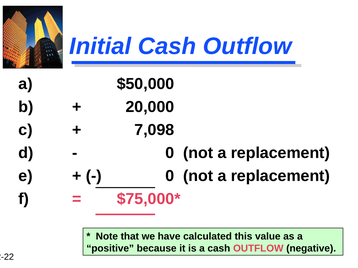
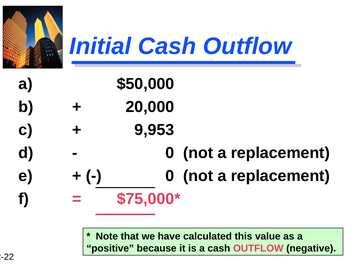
7,098: 7,098 -> 9,953
